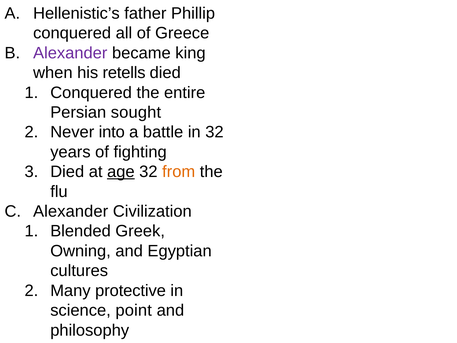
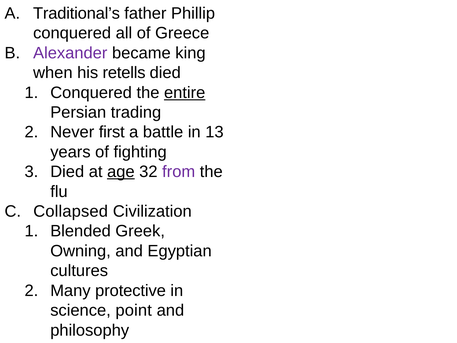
Hellenistic’s: Hellenistic’s -> Traditional’s
entire underline: none -> present
sought: sought -> trading
into: into -> first
in 32: 32 -> 13
from colour: orange -> purple
Alexander at (71, 211): Alexander -> Collapsed
